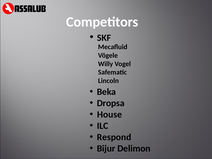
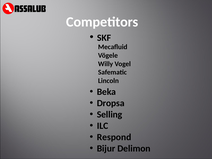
House: House -> Selling
